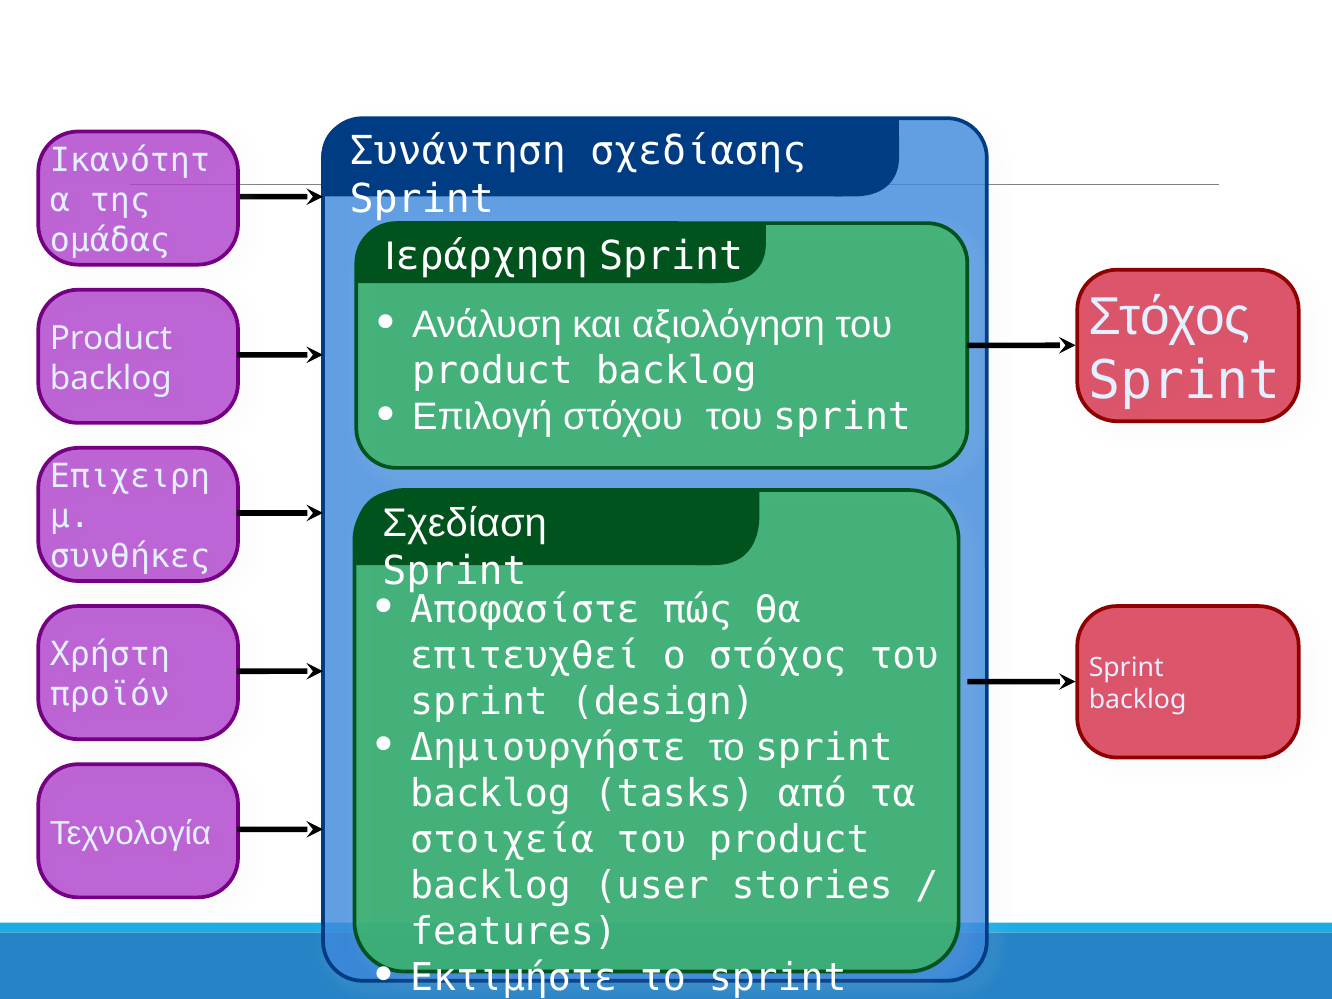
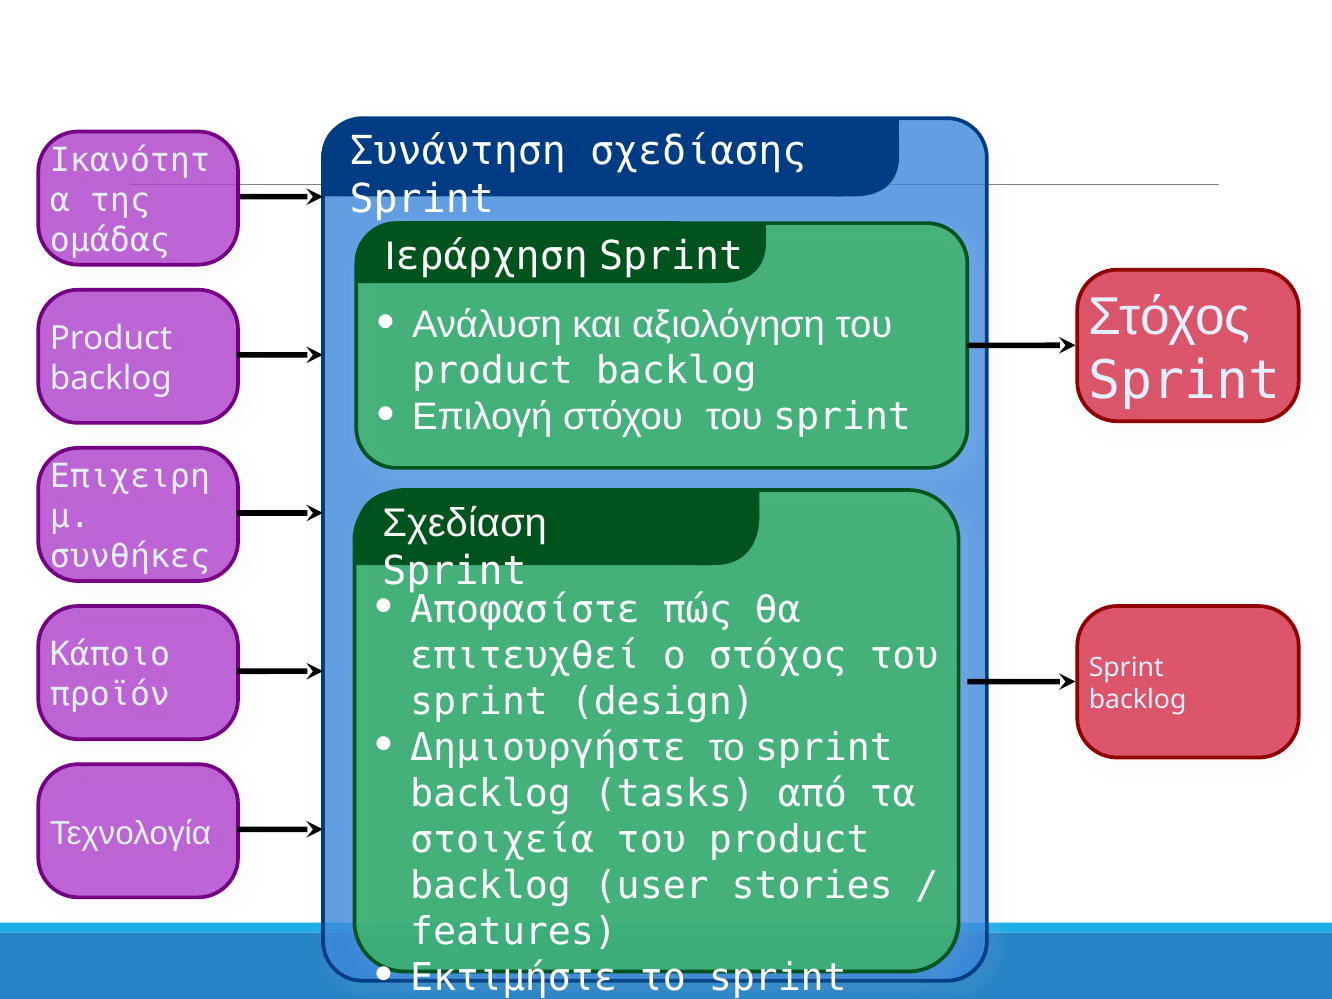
Χρήστη: Χρήστη -> Κάποιο
